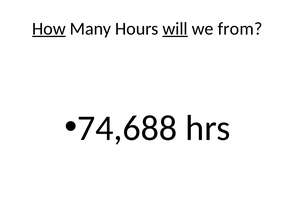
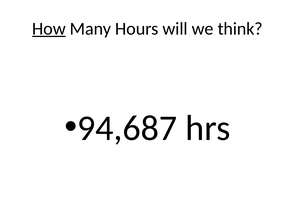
will underline: present -> none
from: from -> think
74,688: 74,688 -> 94,687
